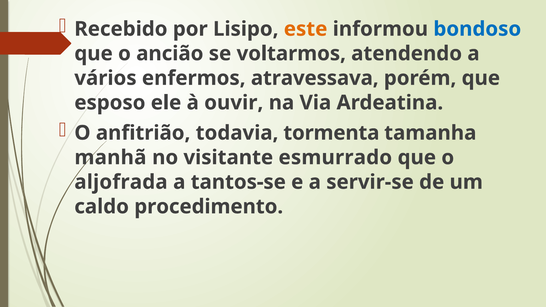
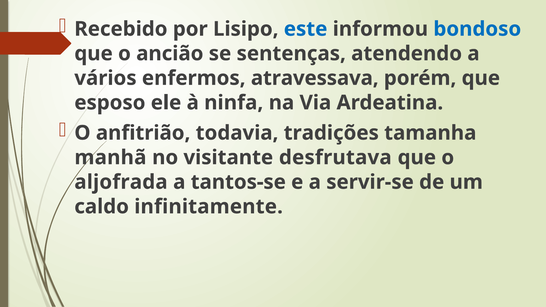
este colour: orange -> blue
voltarmos: voltarmos -> sentenças
ouvir: ouvir -> ninfa
tormenta: tormenta -> tradições
esmurrado: esmurrado -> desfrutava
procedimento: procedimento -> infinitamente
